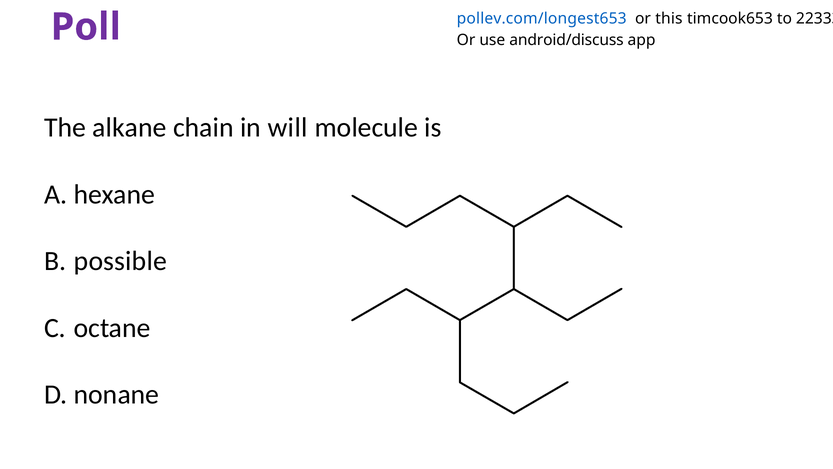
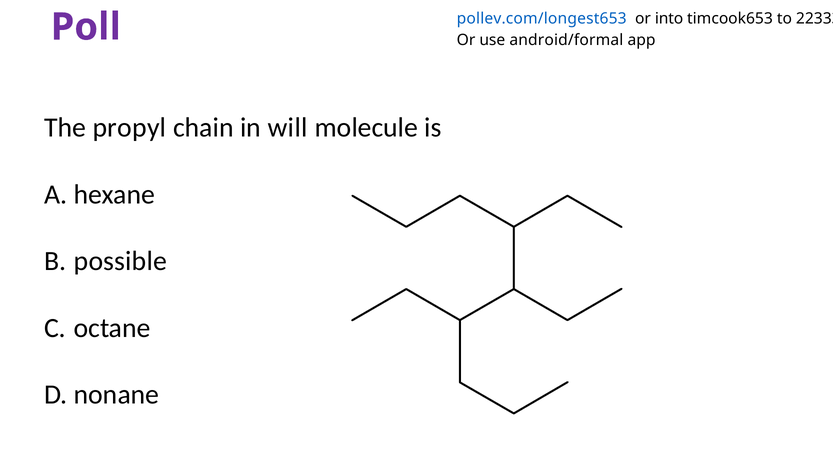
this: this -> into
android/discuss: android/discuss -> android/formal
alkane: alkane -> propyl
